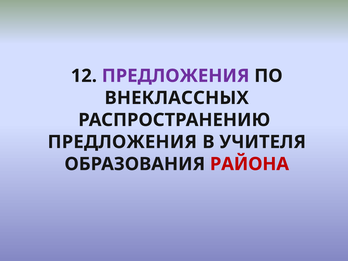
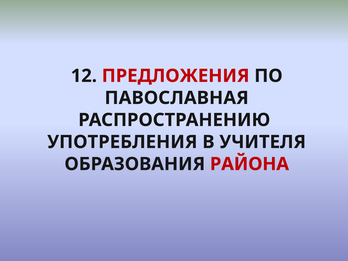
ПРЕДЛОЖЕНИЯ at (176, 76) colour: purple -> red
ВНЕКЛАССНЫХ: ВНЕКЛАССНЫХ -> ПАВОСЛАВНАЯ
ПРЕДЛОЖЕНИЯ at (122, 142): ПРЕДЛОЖЕНИЯ -> УПОТРЕБЛЕНИЯ
